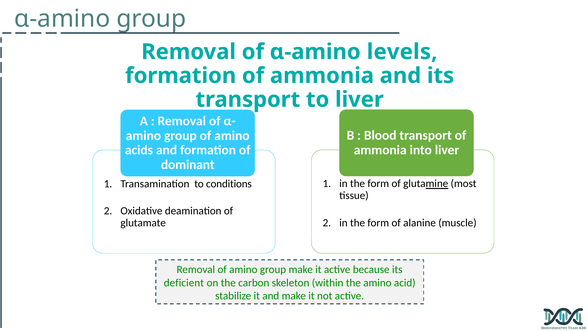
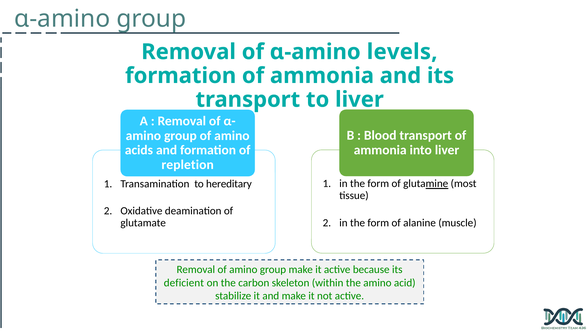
dominant: dominant -> repletion
conditions: conditions -> hereditary
